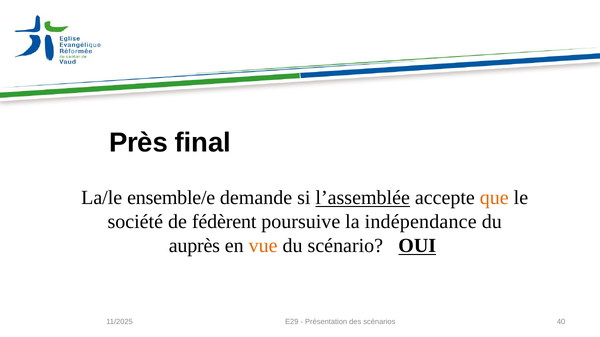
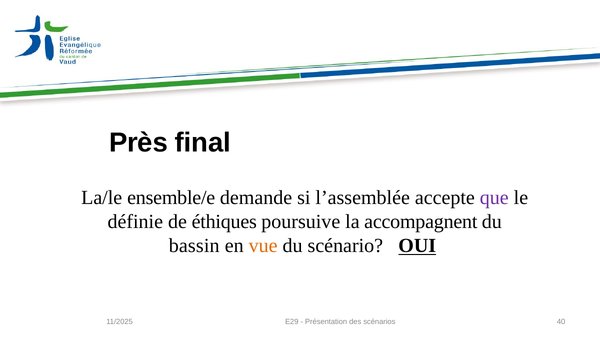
l’assemblée underline: present -> none
que colour: orange -> purple
société: société -> définie
fédèrent: fédèrent -> éthiques
indépendance: indépendance -> accompagnent
auprès: auprès -> bassin
